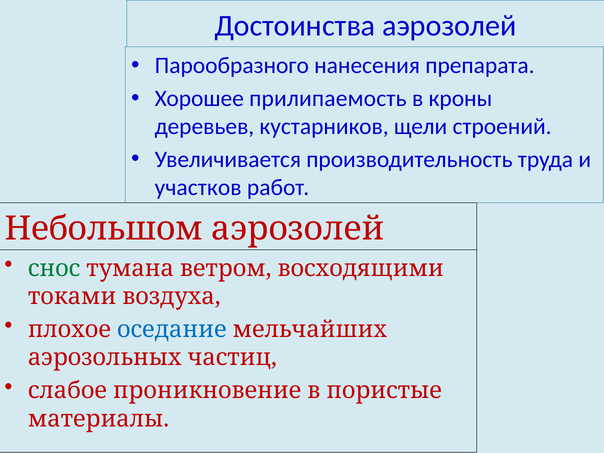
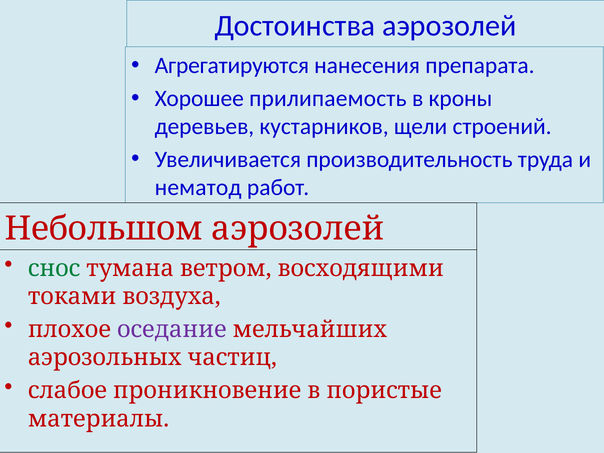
Парообразного: Парообразного -> Агрегатируются
участков: участков -> нематод
оседание colour: blue -> purple
